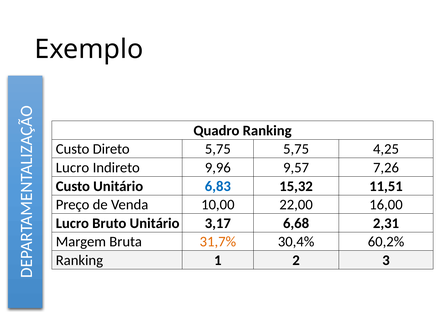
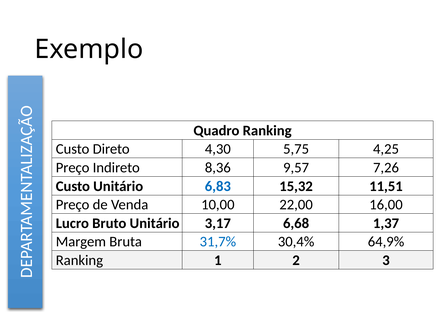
Direto 5,75: 5,75 -> 4,30
Lucro at (73, 168): Lucro -> Preço
9,96: 9,96 -> 8,36
2,31: 2,31 -> 1,37
31,7% colour: orange -> blue
60,2%: 60,2% -> 64,9%
